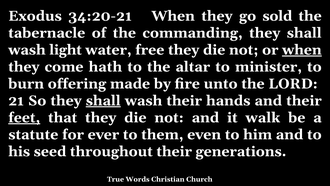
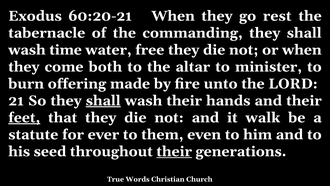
34:20-21: 34:20-21 -> 60:20-21
sold: sold -> rest
light: light -> time
when at (302, 50) underline: present -> none
hath: hath -> both
their at (174, 151) underline: none -> present
